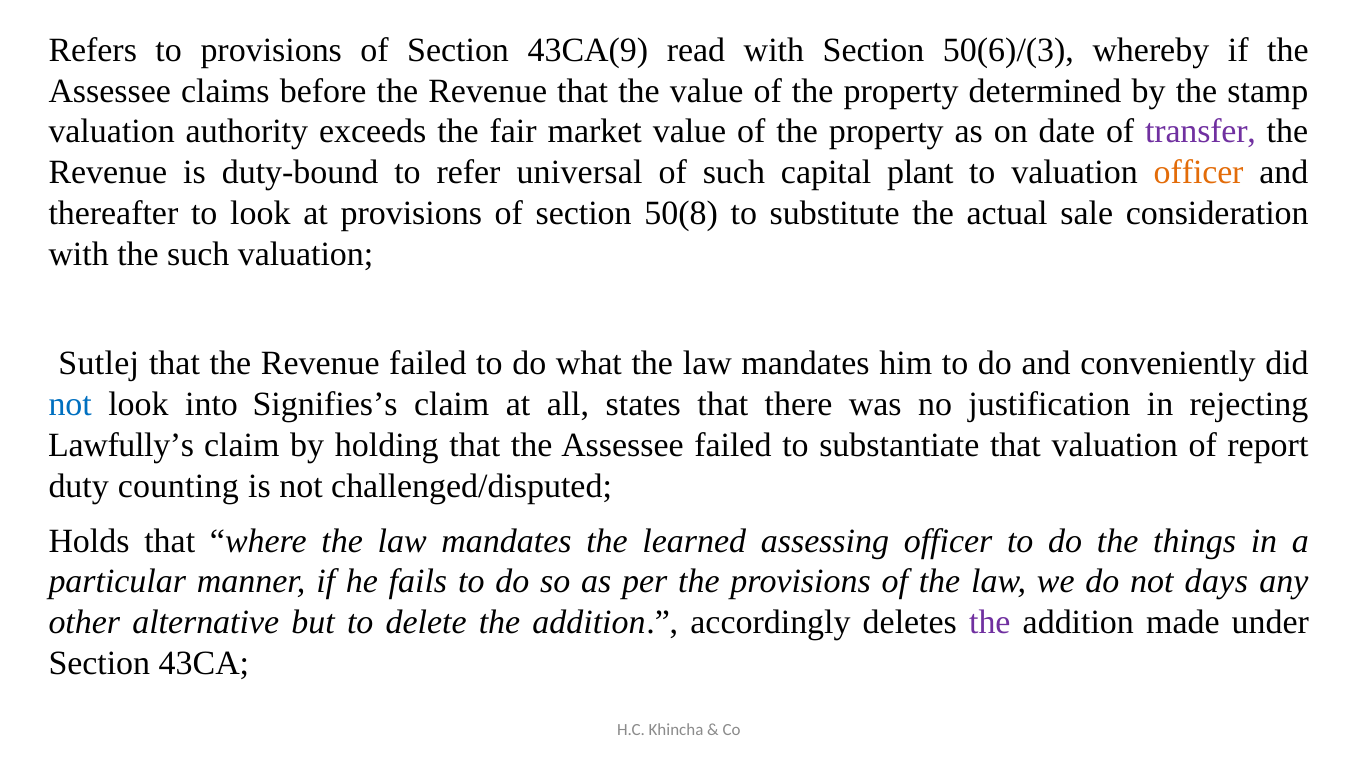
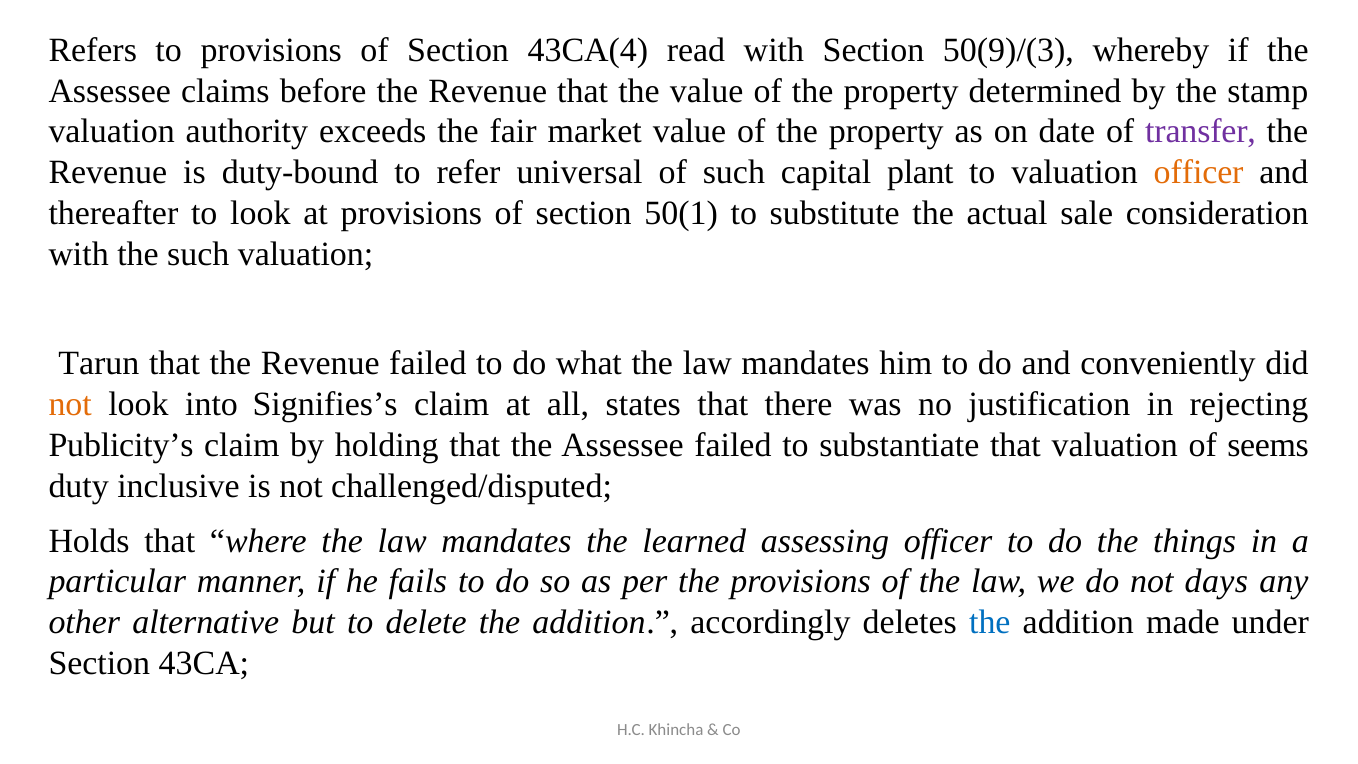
43CA(9: 43CA(9 -> 43CA(4
50(6)/(3: 50(6)/(3 -> 50(9)/(3
50(8: 50(8 -> 50(1
Sutlej: Sutlej -> Tarun
not at (70, 404) colour: blue -> orange
Lawfully’s: Lawfully’s -> Publicity’s
report: report -> seems
counting: counting -> inclusive
the at (990, 622) colour: purple -> blue
